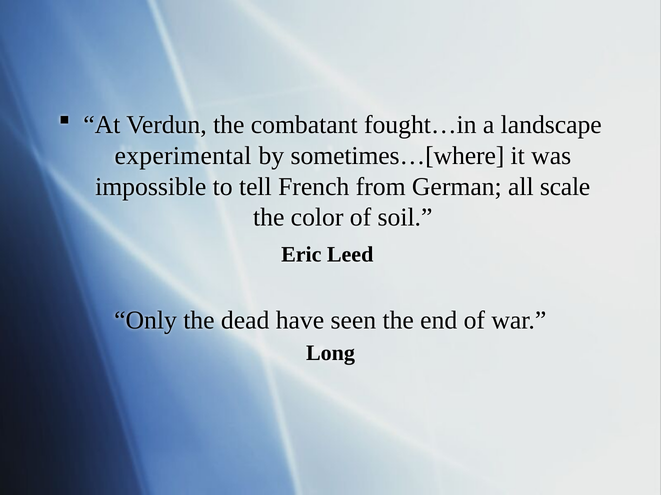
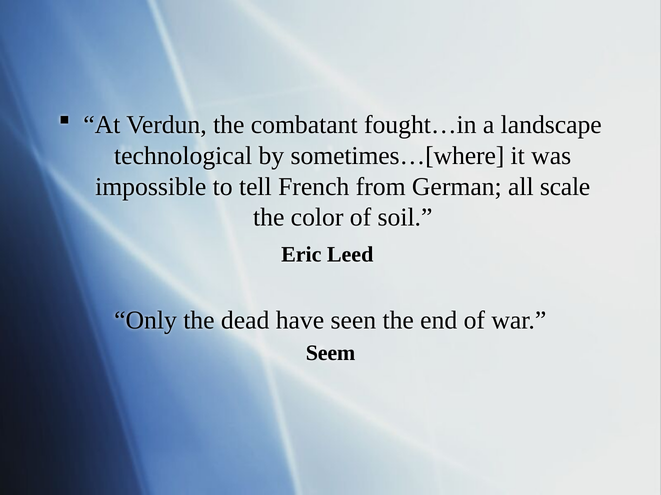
experimental: experimental -> technological
Long: Long -> Seem
